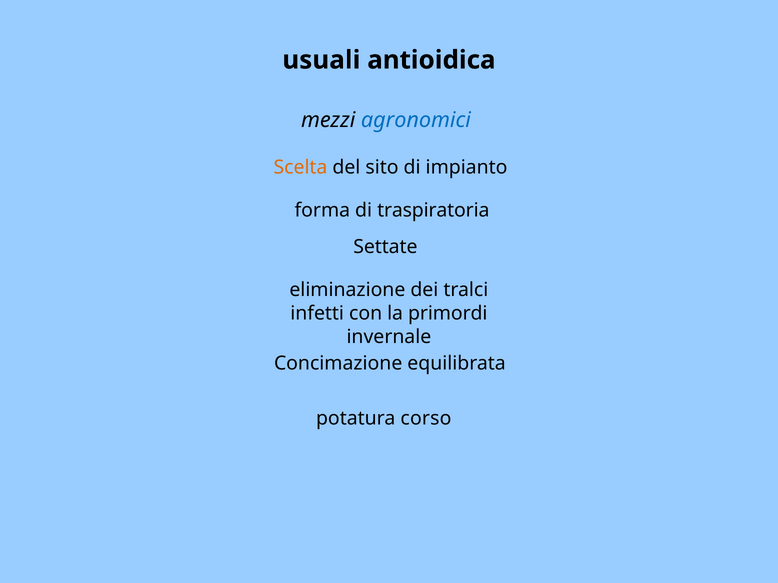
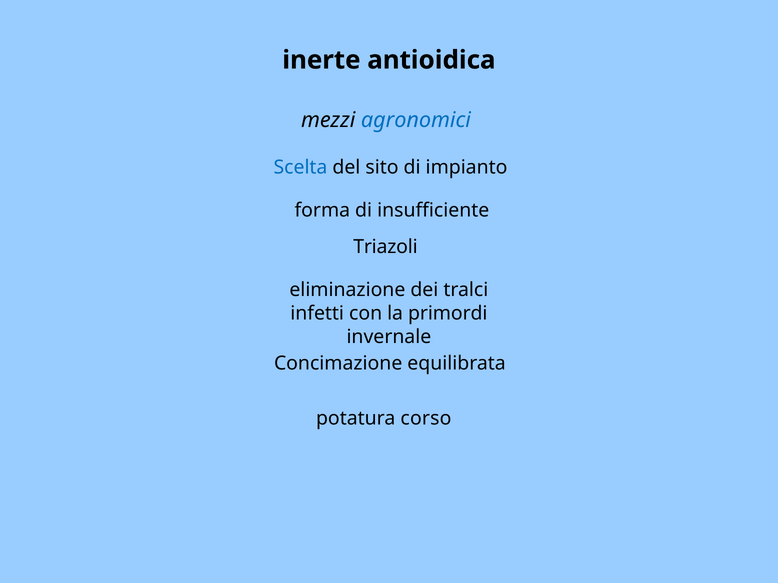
usuali: usuali -> inerte
Scelta colour: orange -> blue
traspiratoria: traspiratoria -> insufficiente
Settate: Settate -> Triazoli
